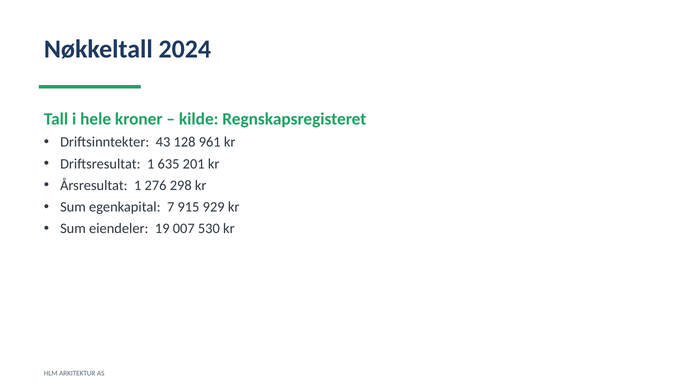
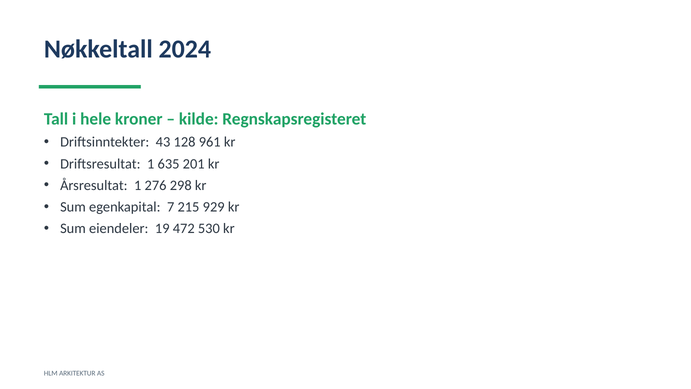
915: 915 -> 215
007: 007 -> 472
